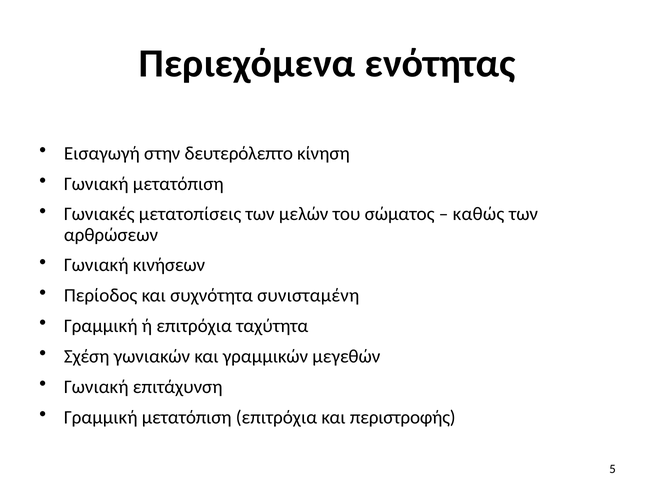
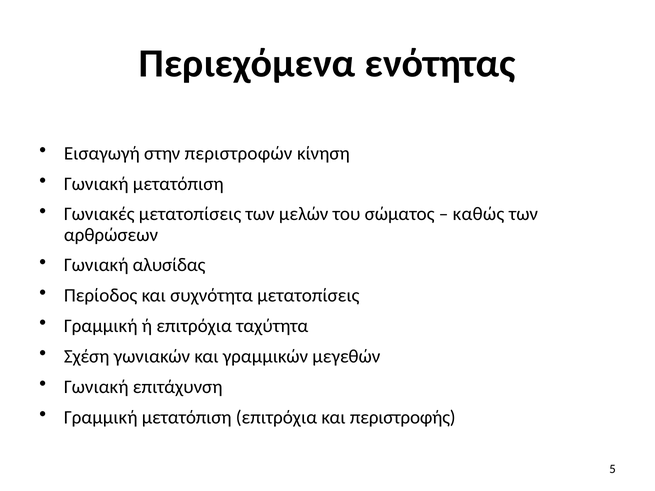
δευτερόλεπτο: δευτερόλεπτο -> περιστροφών
κινήσεων: κινήσεων -> αλυσίδας
συχνότητα συνισταμένη: συνισταμένη -> μετατοπίσεις
